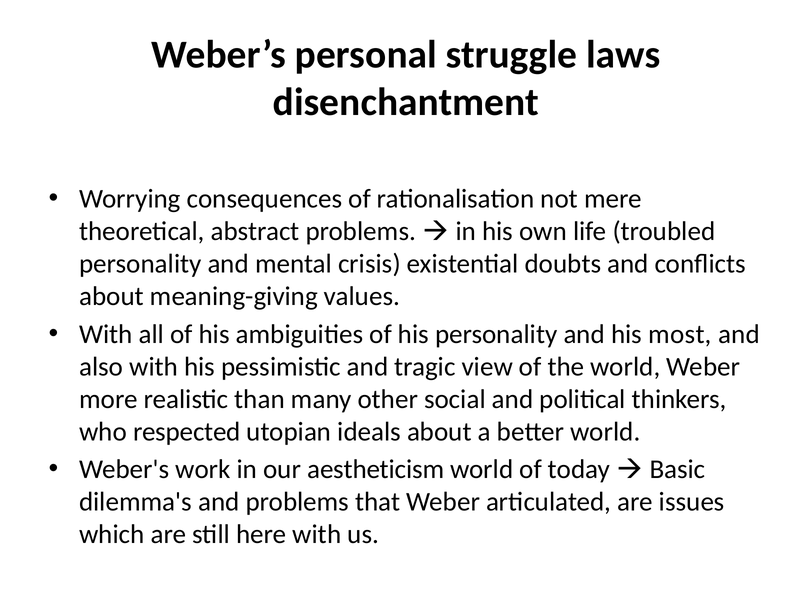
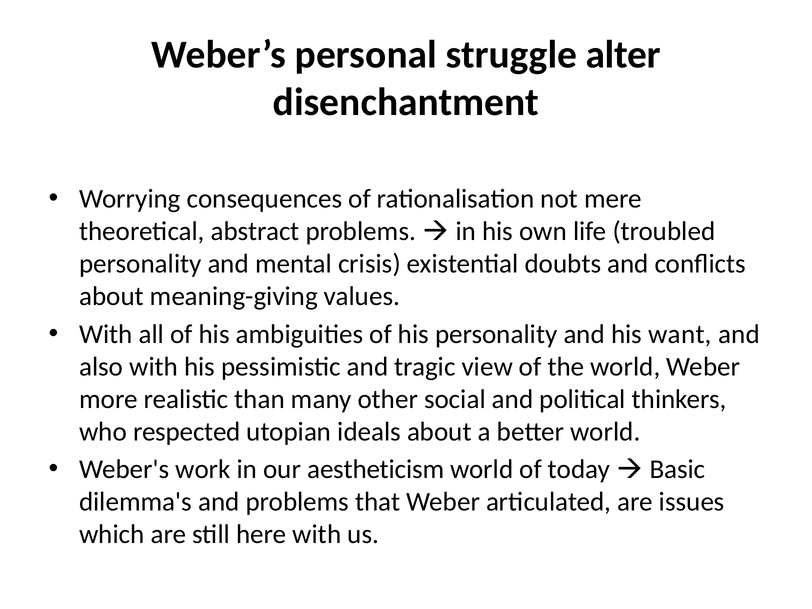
laws: laws -> alter
most: most -> want
